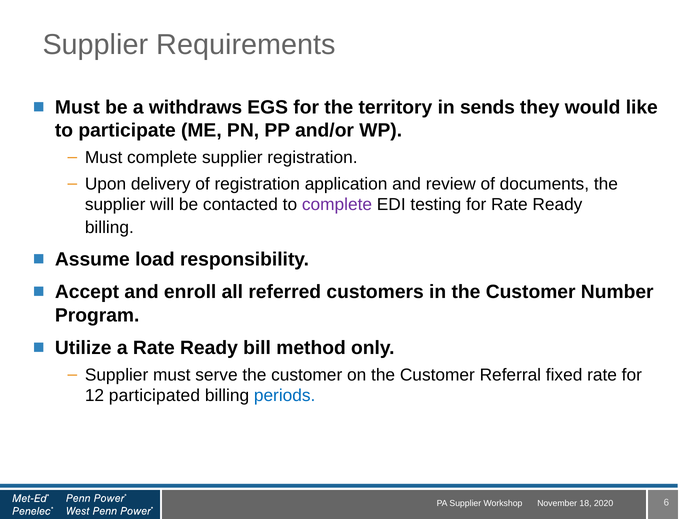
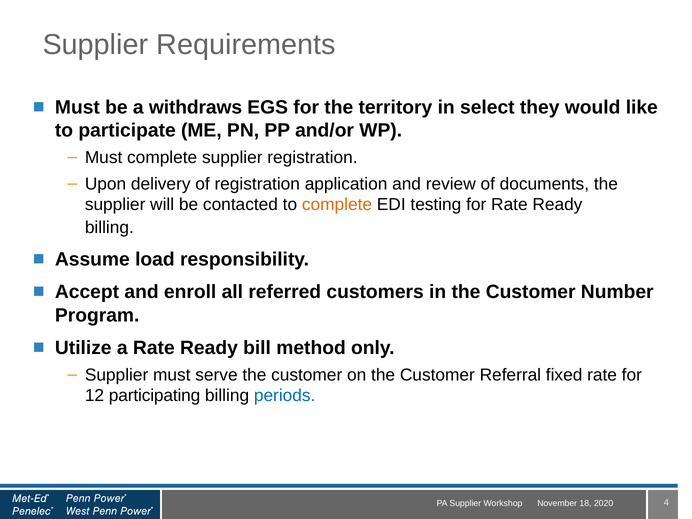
sends: sends -> select
complete at (337, 205) colour: purple -> orange
participated: participated -> participating
6: 6 -> 4
